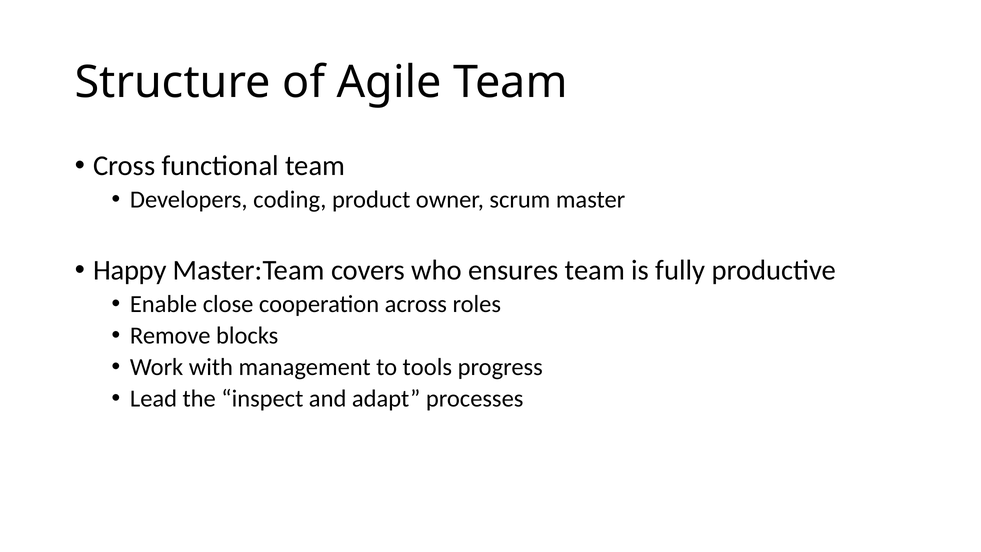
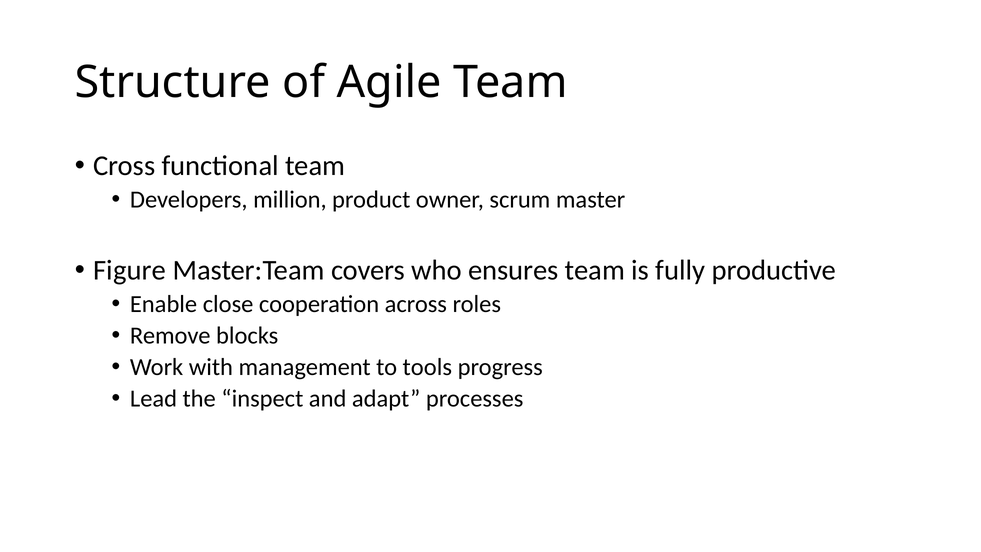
coding: coding -> million
Happy: Happy -> Figure
